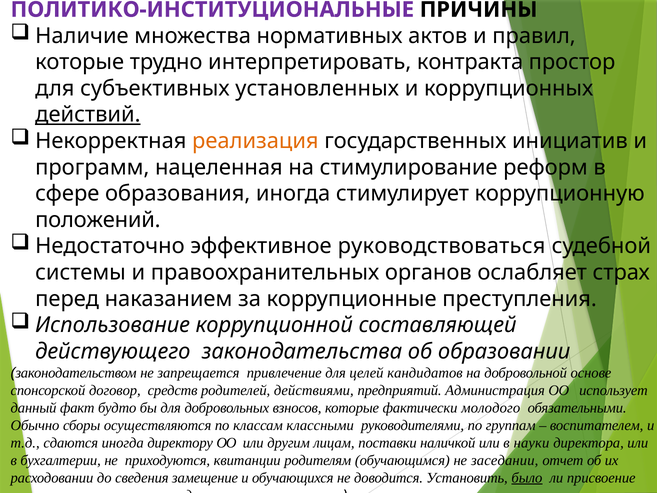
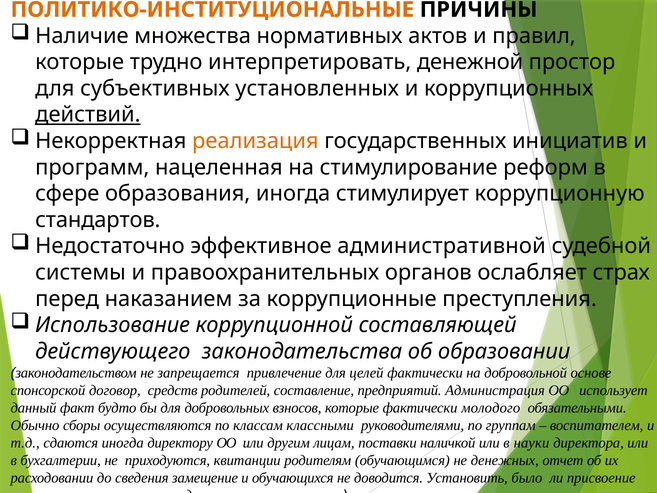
ПОЛИТИКО-ИНСТИТУЦИОНАЛЬНЫЕ colour: purple -> orange
контракта: контракта -> денежной
положений: положений -> стандартов
руководствоваться: руководствоваться -> административной
целей кандидатов: кандидатов -> фактически
действиями: действиями -> составление
заседании: заседании -> денежных
было underline: present -> none
